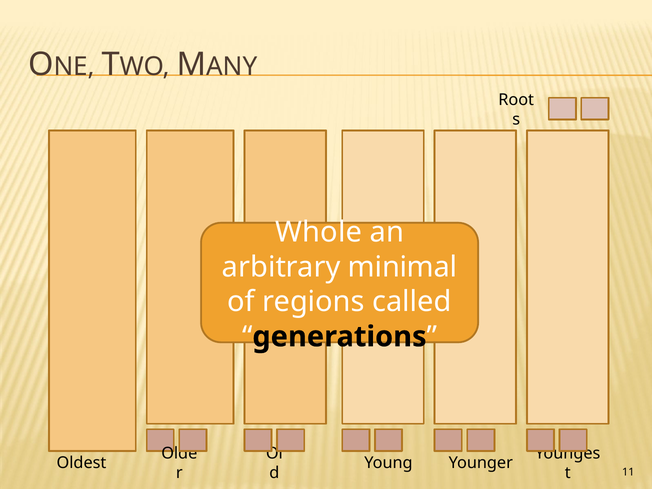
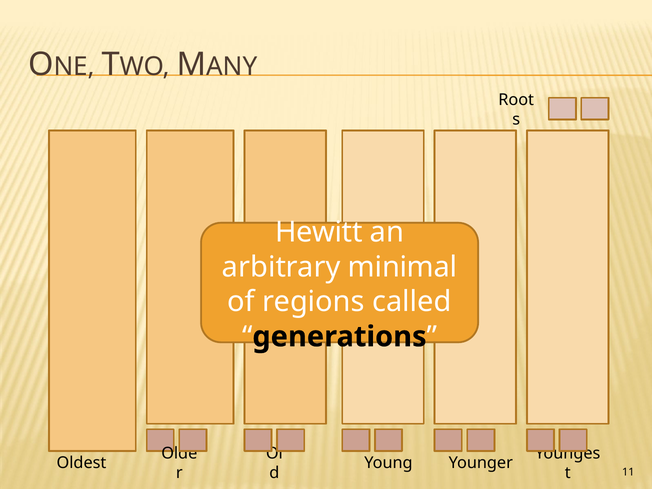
Whole: Whole -> Hewitt
